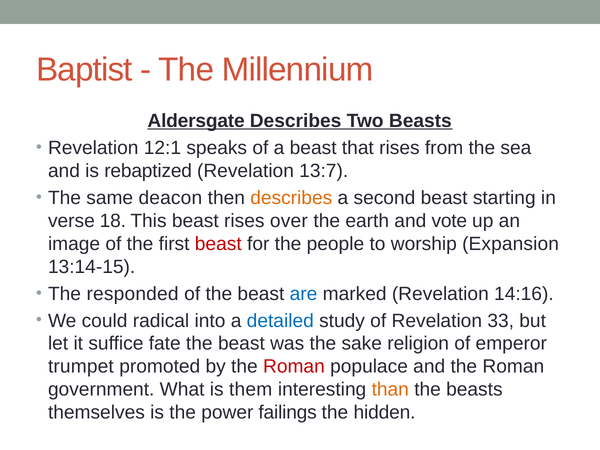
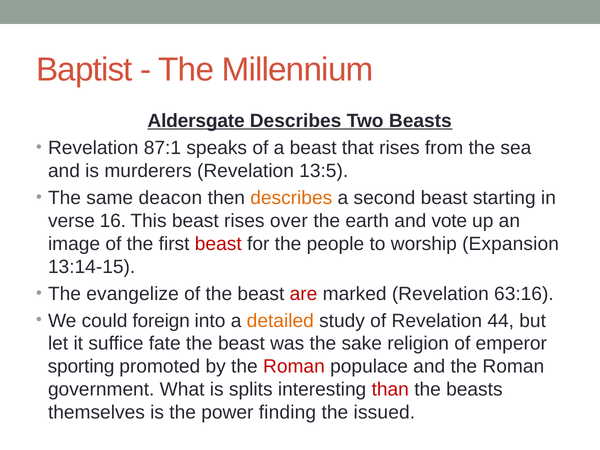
12:1: 12:1 -> 87:1
rebaptized: rebaptized -> murderers
13:7: 13:7 -> 13:5
18: 18 -> 16
responded: responded -> evangelize
are colour: blue -> red
14:16: 14:16 -> 63:16
radical: radical -> foreign
detailed colour: blue -> orange
33: 33 -> 44
trumpet: trumpet -> sporting
them: them -> splits
than colour: orange -> red
failings: failings -> finding
hidden: hidden -> issued
